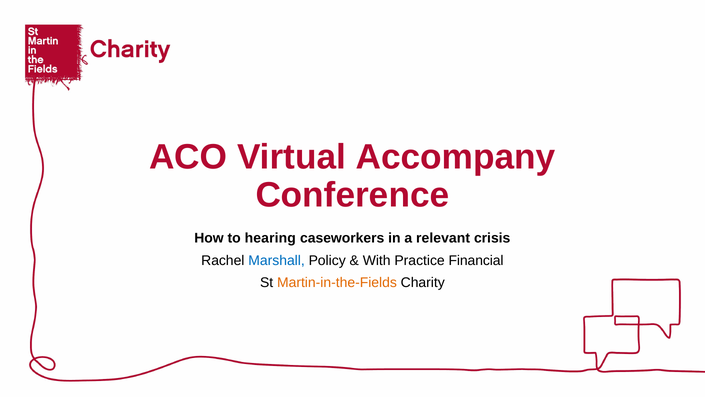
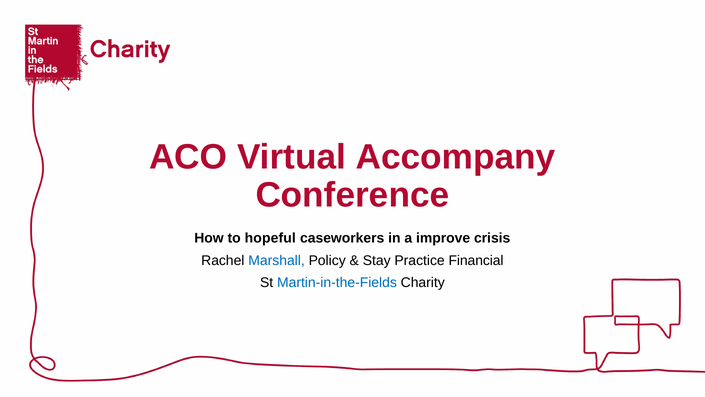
hearing: hearing -> hopeful
relevant: relevant -> improve
With: With -> Stay
Martin-in-the-Fields colour: orange -> blue
